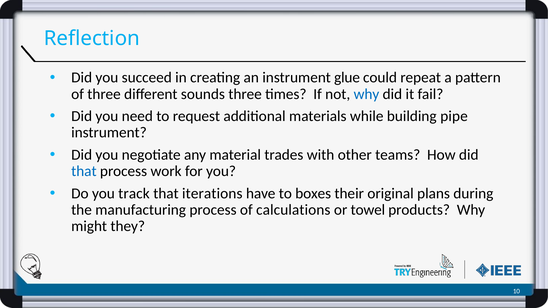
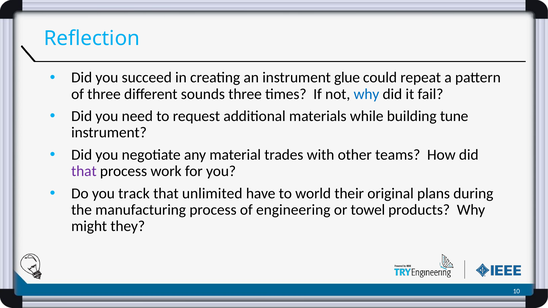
pipe: pipe -> tune
that at (84, 171) colour: blue -> purple
iterations: iterations -> unlimited
boxes: boxes -> world
calculations: calculations -> engineering
